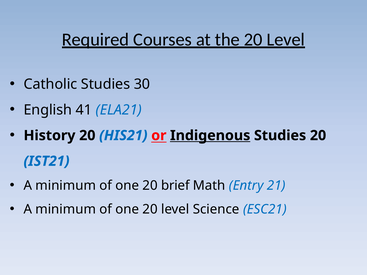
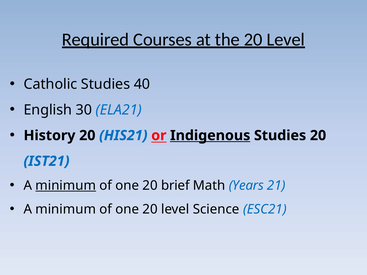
30: 30 -> 40
41: 41 -> 30
minimum at (66, 186) underline: none -> present
Entry: Entry -> Years
